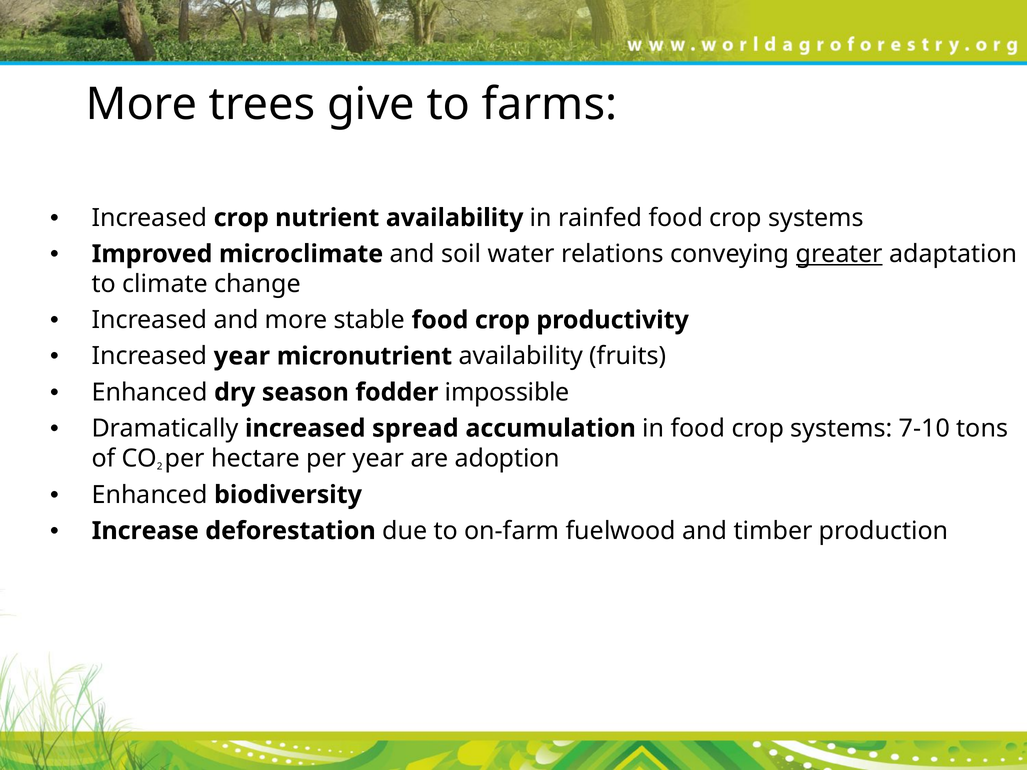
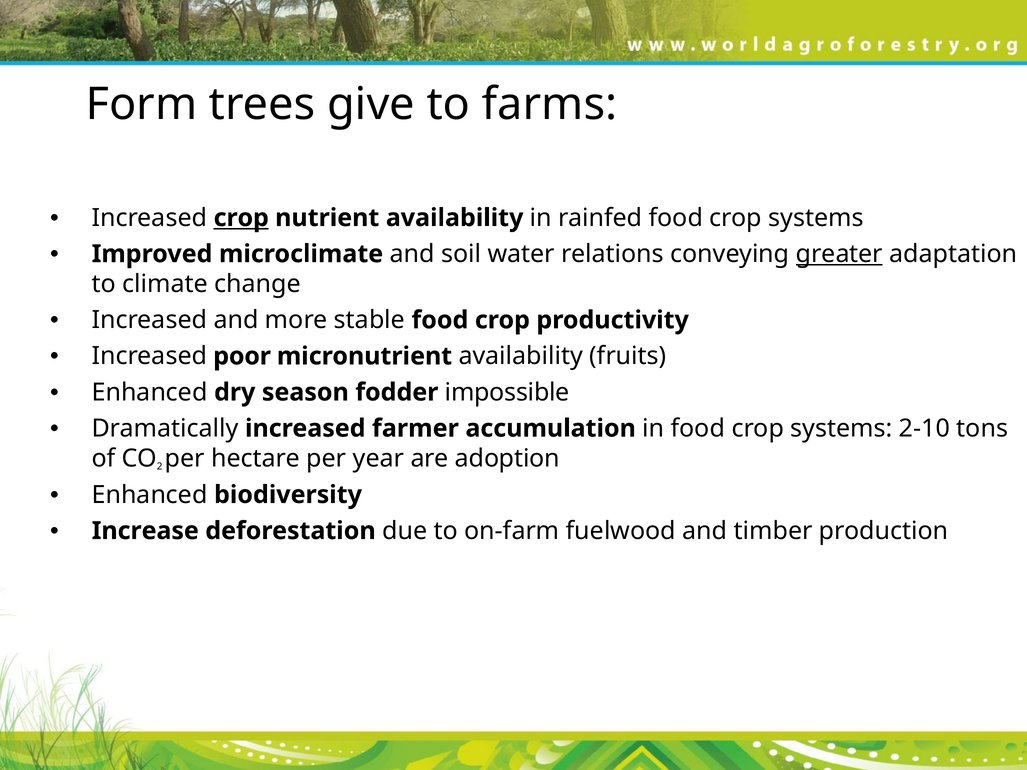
More at (142, 104): More -> Form
crop at (241, 218) underline: none -> present
Increased year: year -> poor
spread: spread -> farmer
7-10: 7-10 -> 2-10
